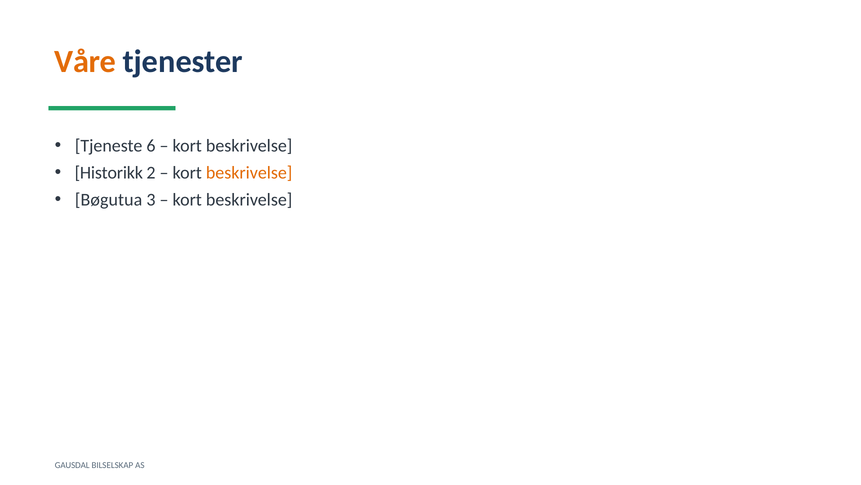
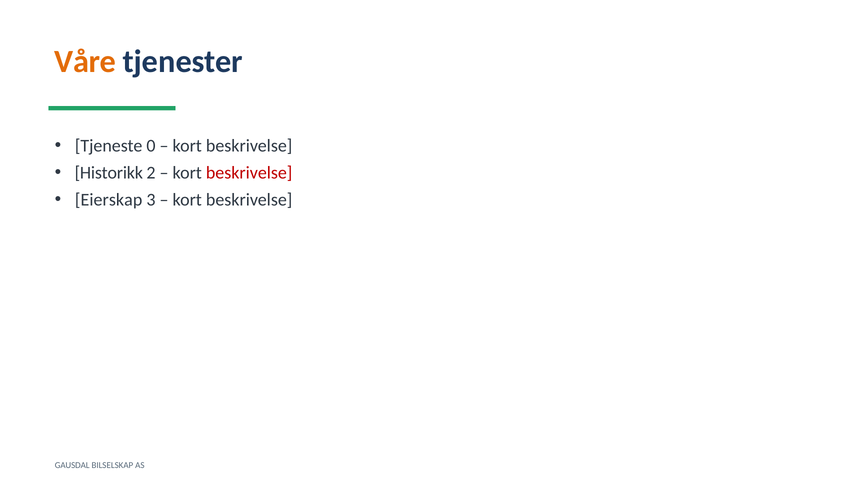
6: 6 -> 0
beskrivelse at (249, 173) colour: orange -> red
Bøgutua: Bøgutua -> Eierskap
